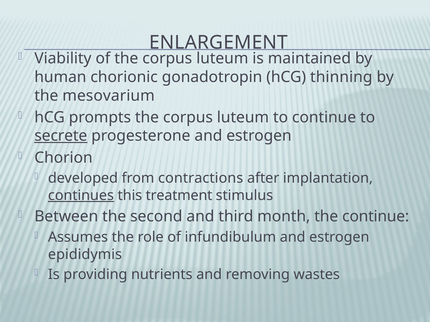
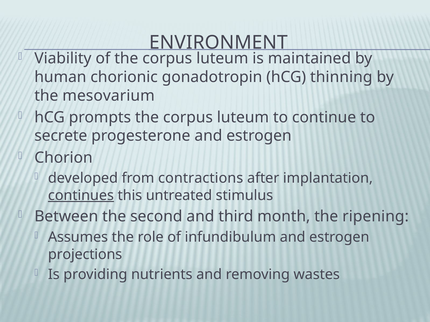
ENLARGEMENT: ENLARGEMENT -> ENVIRONMENT
secrete underline: present -> none
treatment: treatment -> untreated
the continue: continue -> ripening
epididymis: epididymis -> projections
